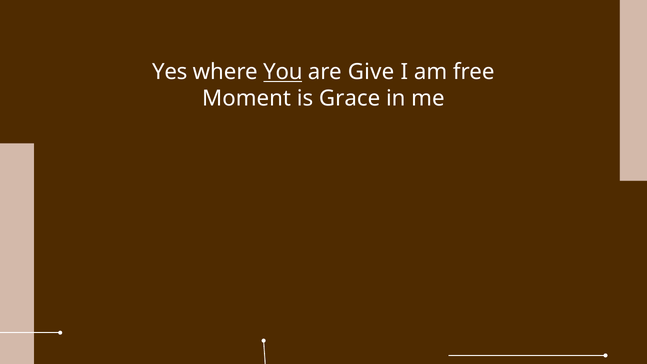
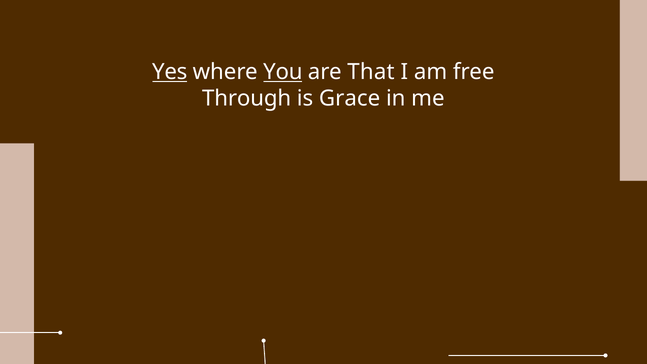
Yes underline: none -> present
Give: Give -> That
Moment: Moment -> Through
